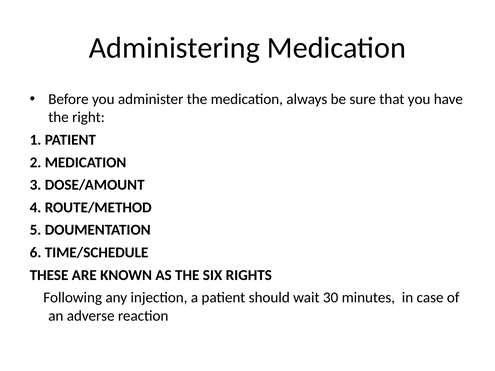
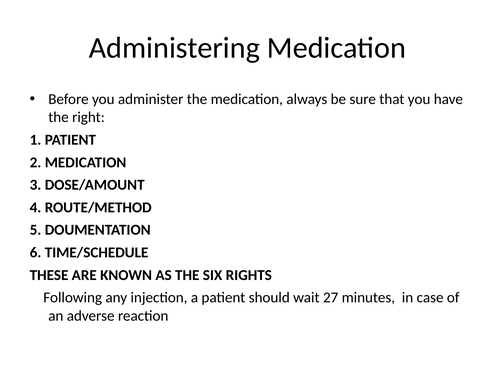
30: 30 -> 27
